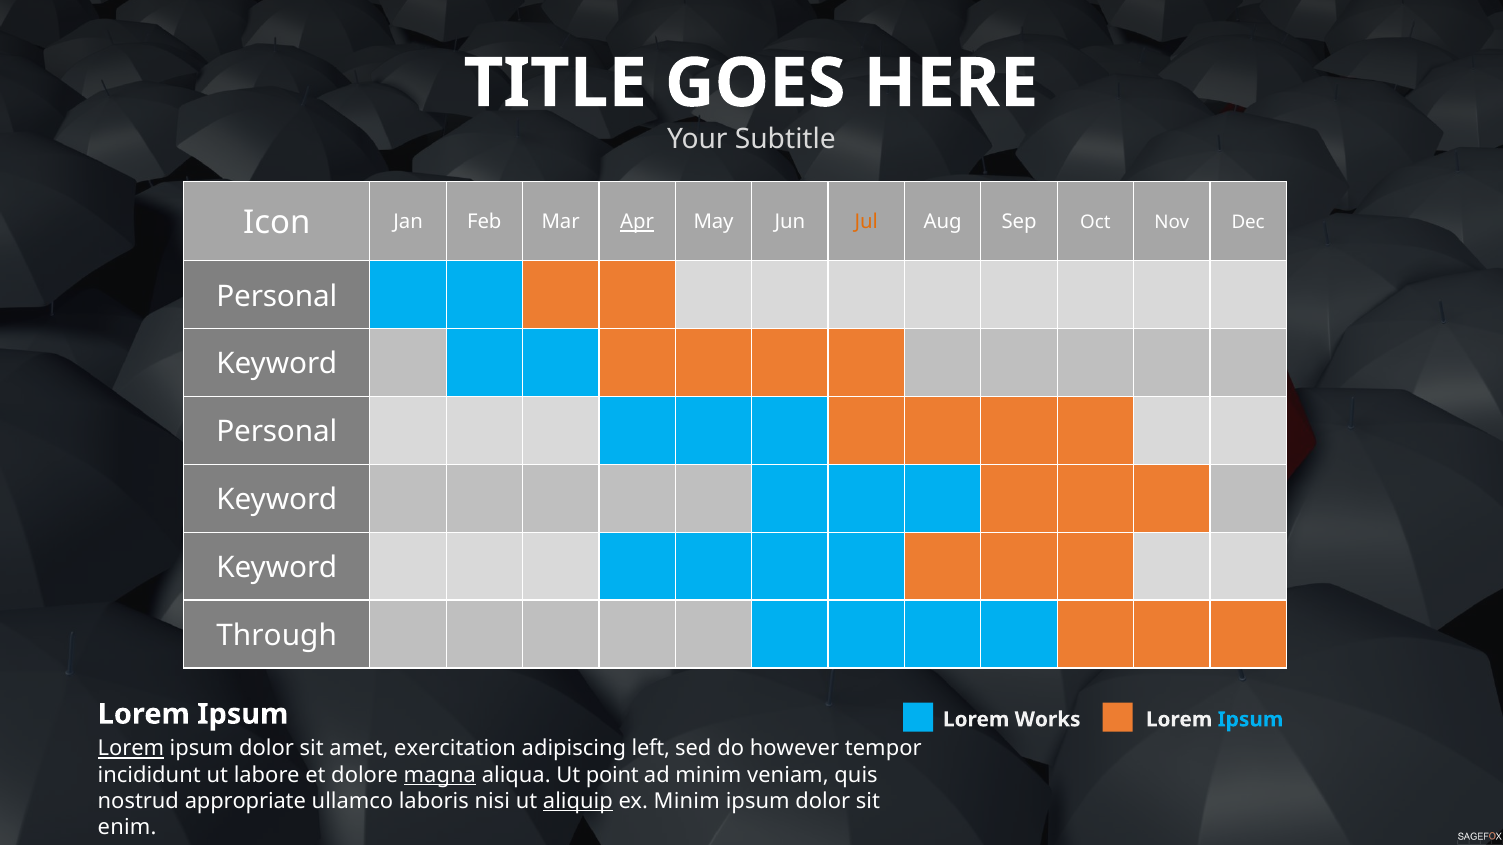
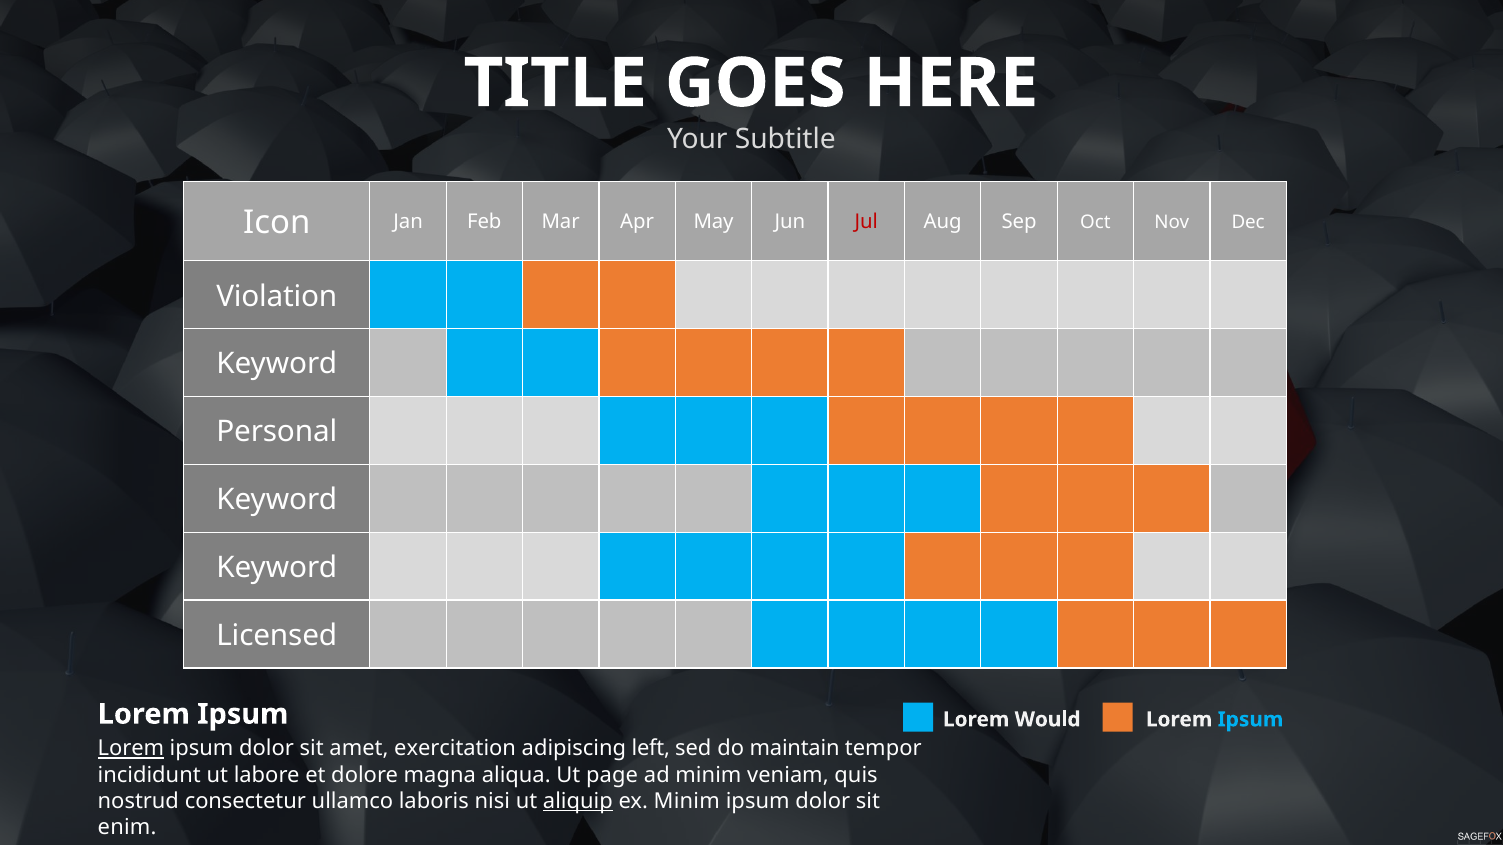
Apr underline: present -> none
Jul colour: orange -> red
Personal at (277, 296): Personal -> Violation
Through: Through -> Licensed
Works: Works -> Would
however: however -> maintain
magna underline: present -> none
point: point -> page
appropriate: appropriate -> consectetur
